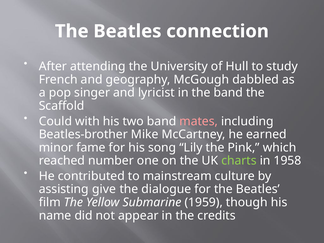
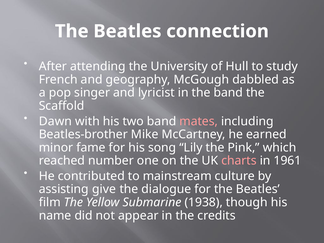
Could: Could -> Dawn
charts colour: light green -> pink
1958: 1958 -> 1961
1959: 1959 -> 1938
